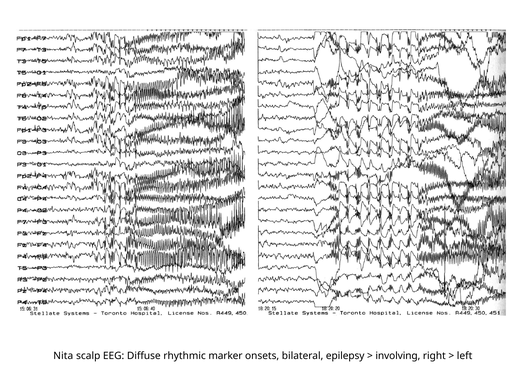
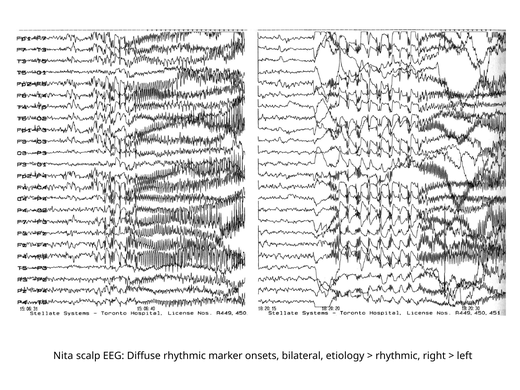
epilepsy: epilepsy -> etiology
involving at (398, 356): involving -> rhythmic
